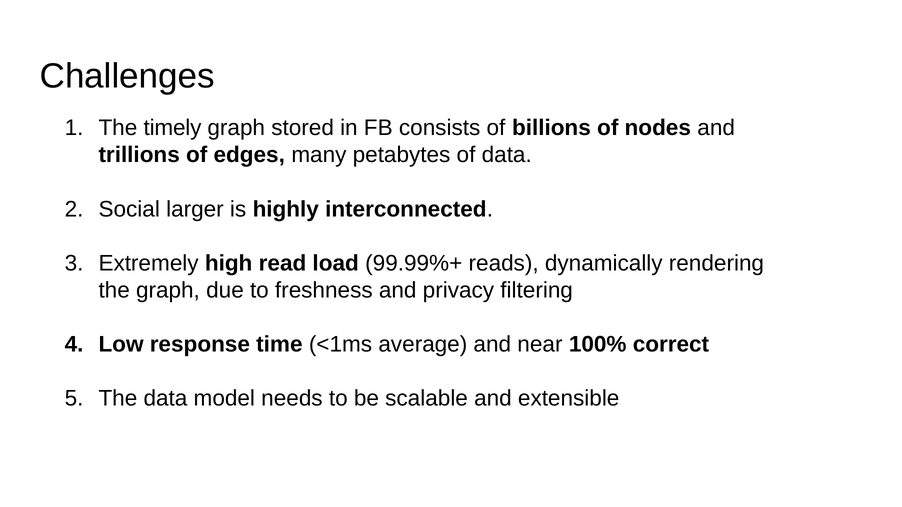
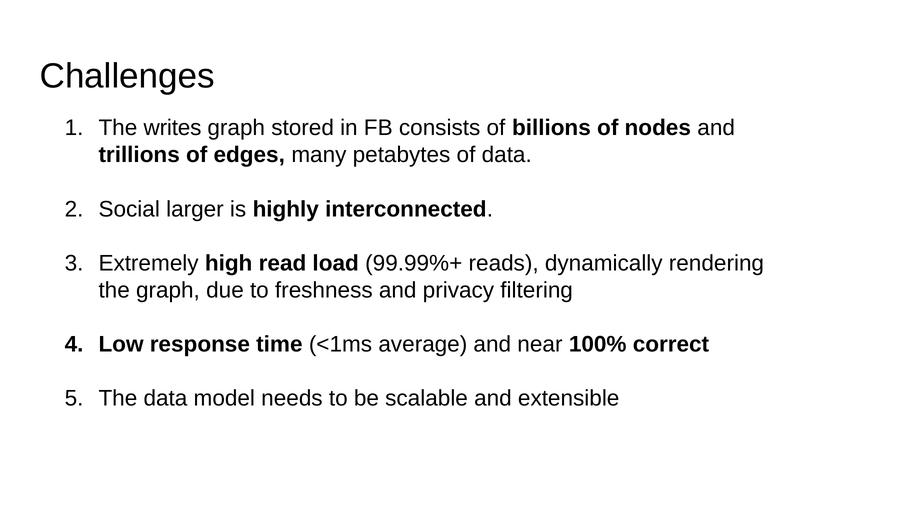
timely: timely -> writes
